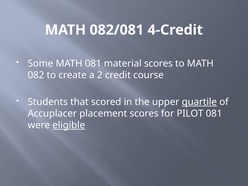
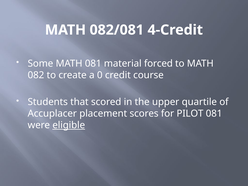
material scores: scores -> forced
2: 2 -> 0
quartile underline: present -> none
